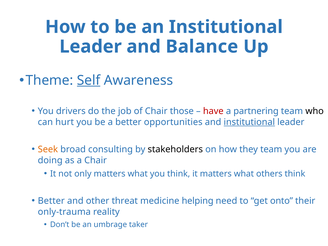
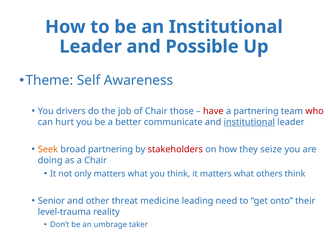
Balance: Balance -> Possible
Self underline: present -> none
who colour: black -> red
opportunities: opportunities -> communicate
broad consulting: consulting -> partnering
stakeholders colour: black -> red
they team: team -> seize
Better at (51, 201): Better -> Senior
helping: helping -> leading
only-trauma: only-trauma -> level-trauma
